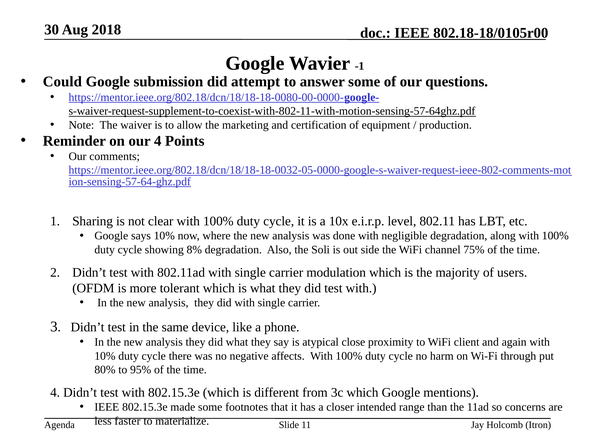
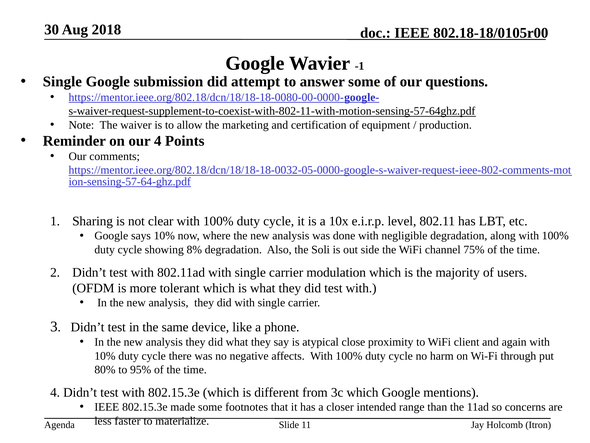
Could at (62, 82): Could -> Single
